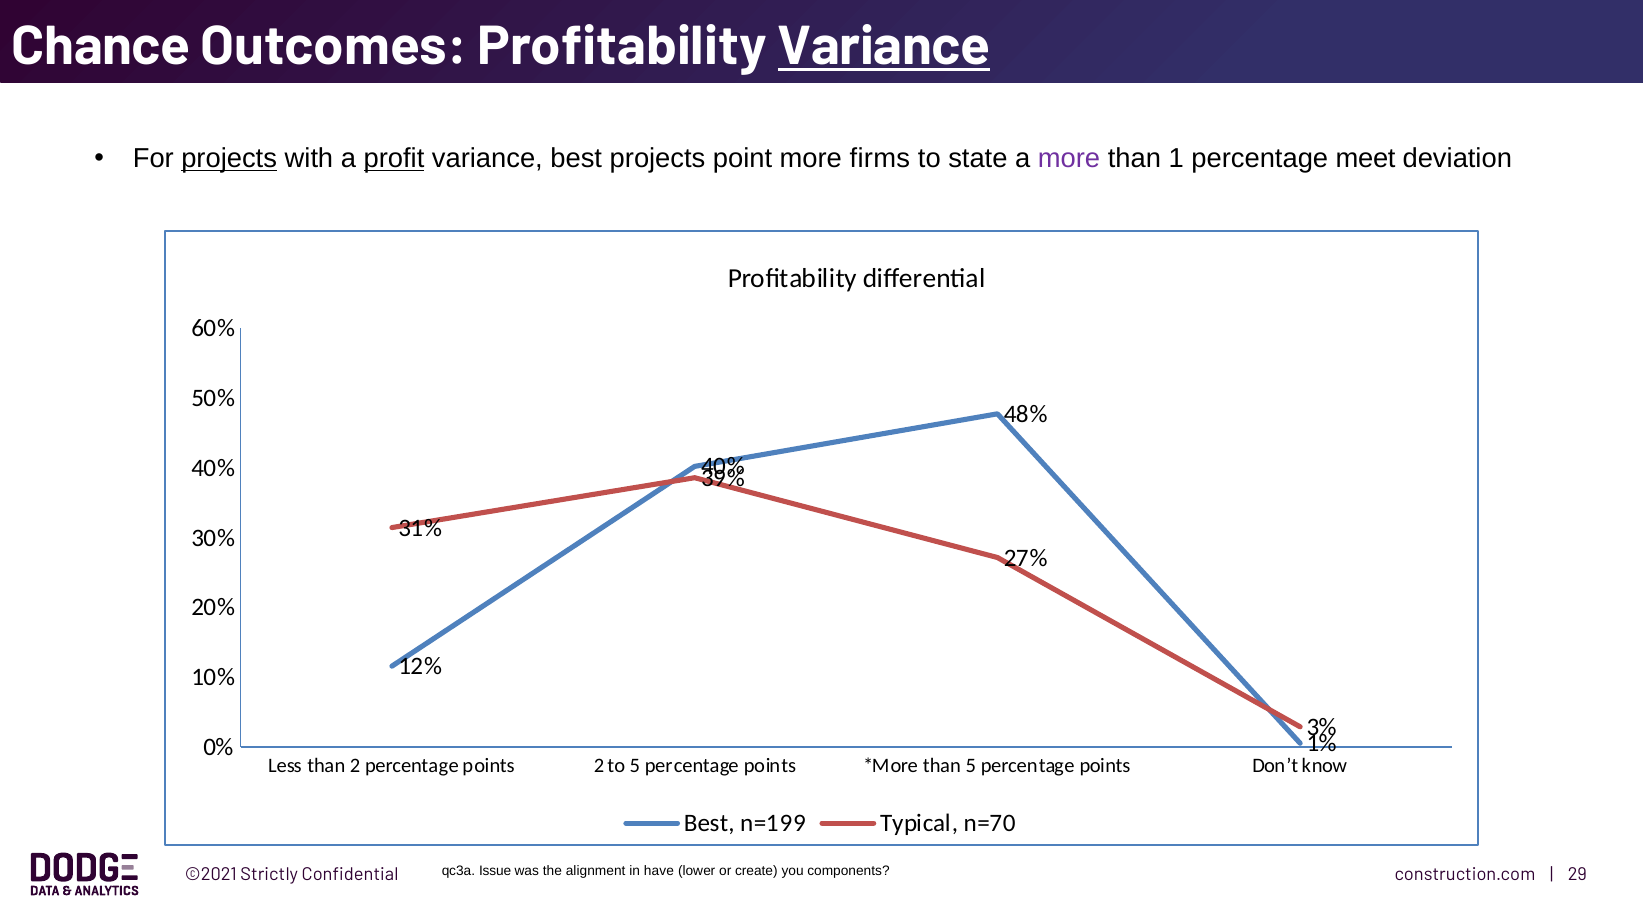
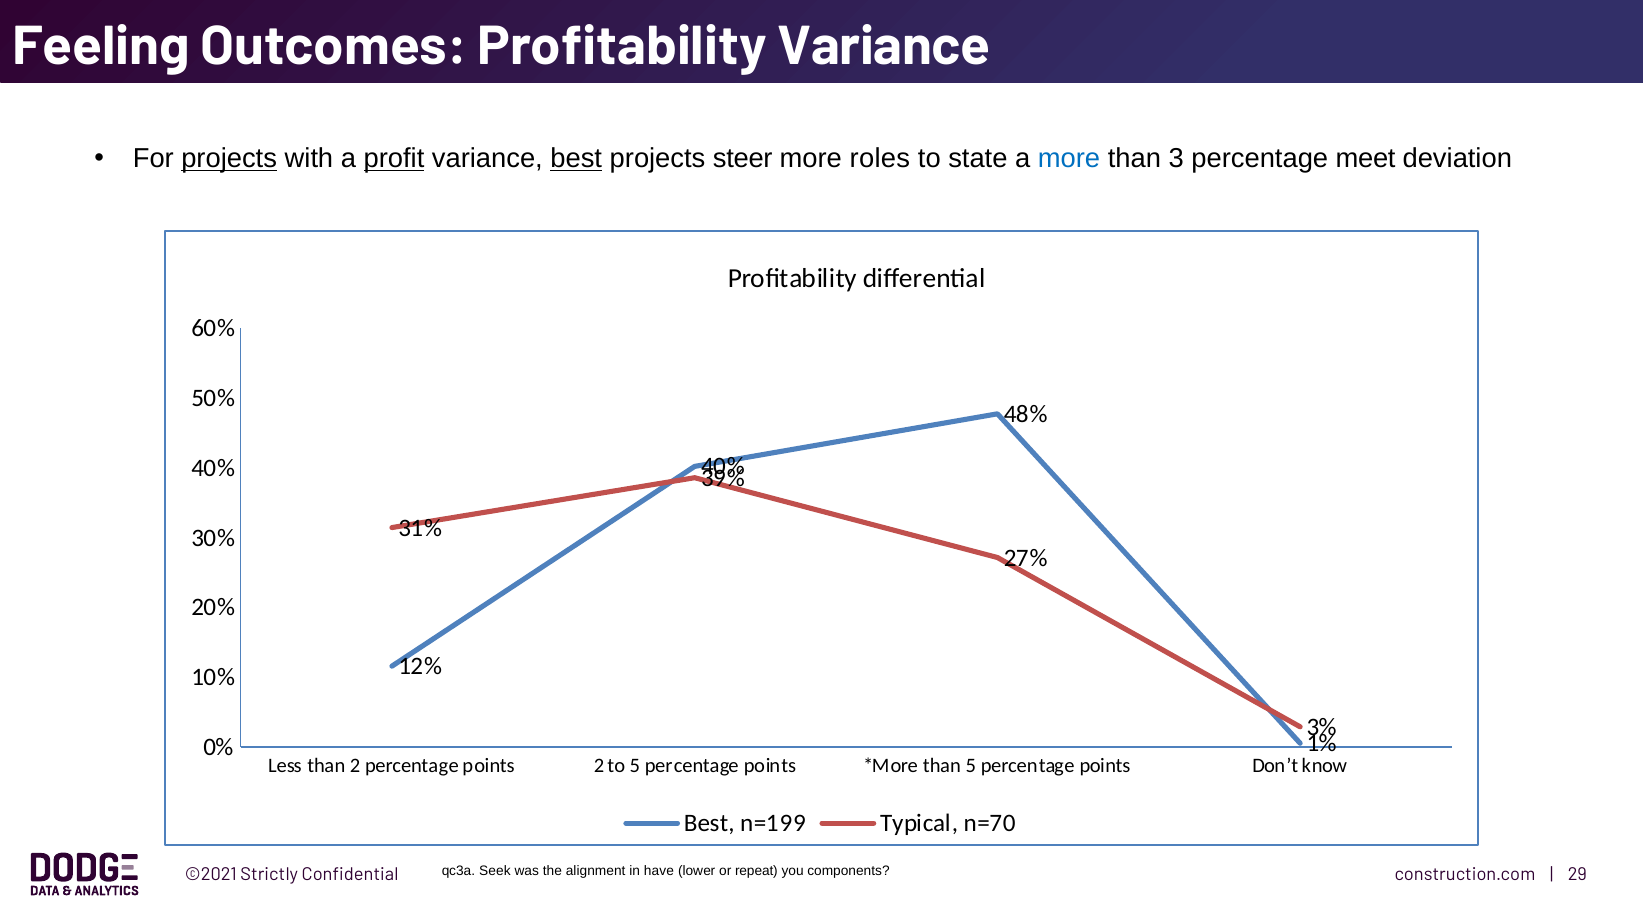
Chance: Chance -> Feeling
Variance at (884, 46) underline: present -> none
best at (576, 159) underline: none -> present
point: point -> steer
firms: firms -> roles
more at (1069, 159) colour: purple -> blue
1: 1 -> 3
Issue: Issue -> Seek
create: create -> repeat
